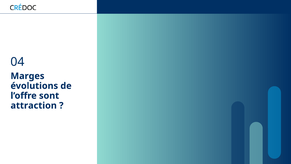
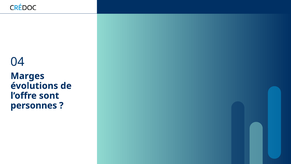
attraction: attraction -> personnes
